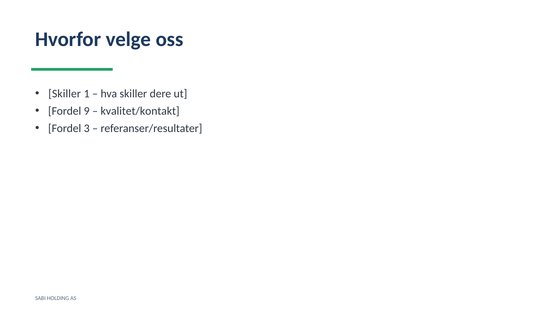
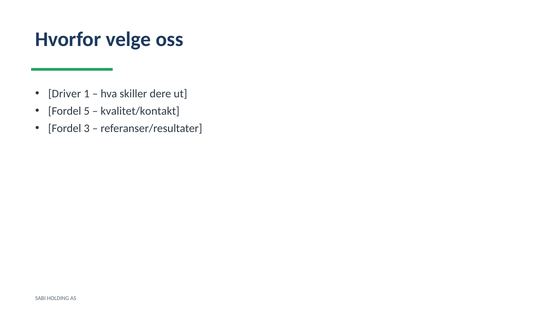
Skiller at (65, 94): Skiller -> Driver
9: 9 -> 5
